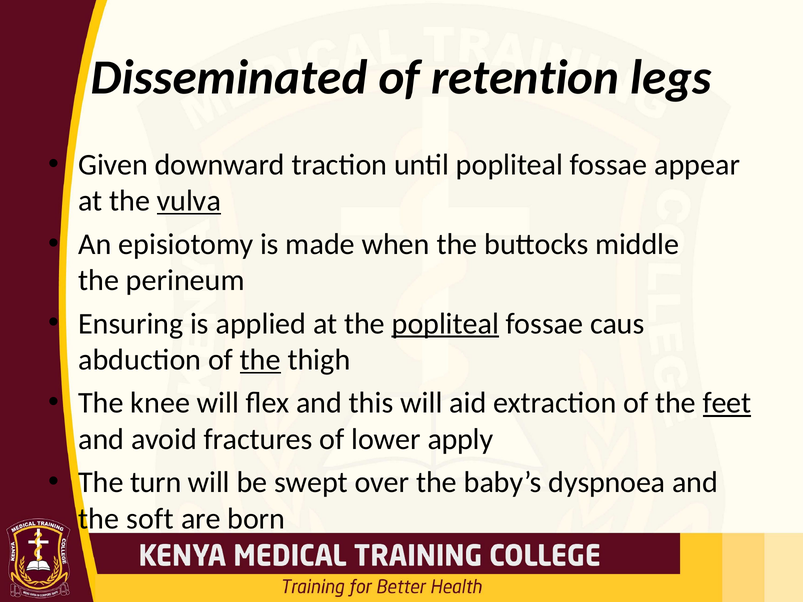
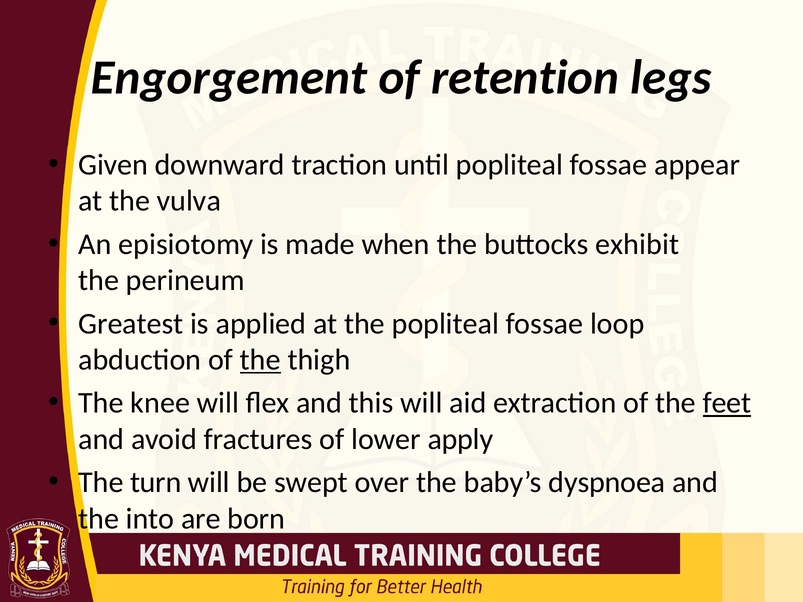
Disseminated: Disseminated -> Engorgement
vulva underline: present -> none
middle: middle -> exhibit
Ensuring: Ensuring -> Greatest
popliteal at (445, 324) underline: present -> none
caus: caus -> loop
soft: soft -> into
